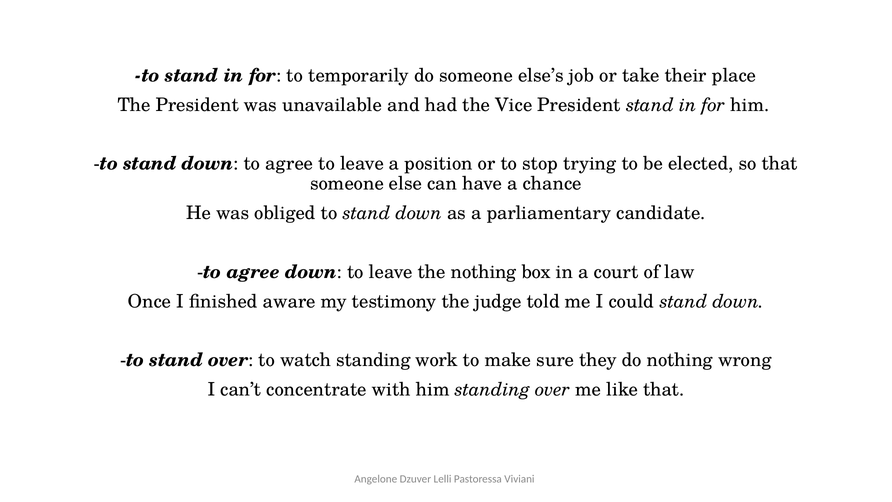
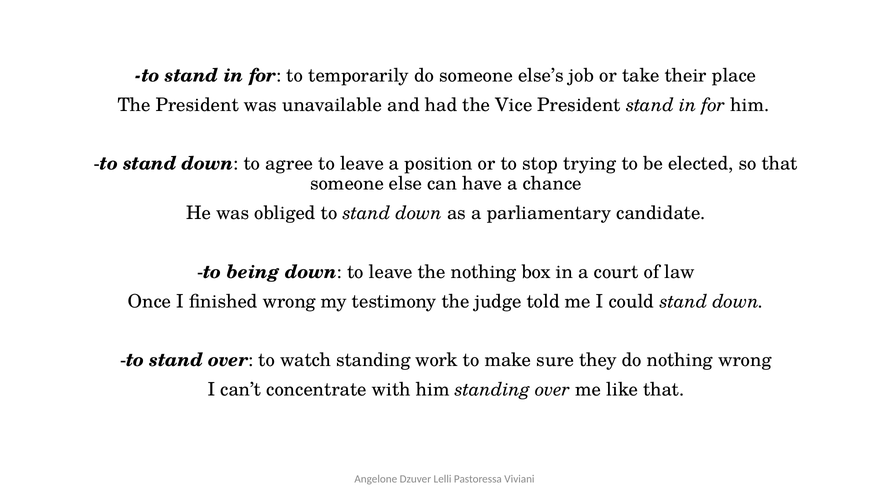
agree at (253, 272): agree -> being
finished aware: aware -> wrong
